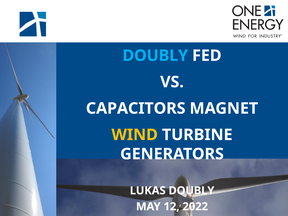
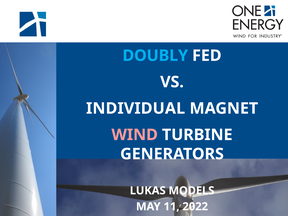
CAPACITORS: CAPACITORS -> INDIVIDUAL
WIND colour: yellow -> pink
LUKAS DOUBLY: DOUBLY -> MODELS
12: 12 -> 11
